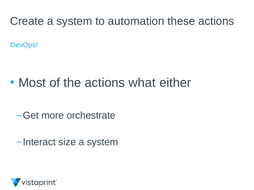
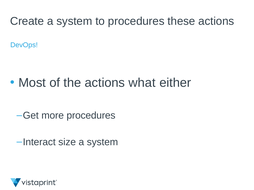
to automation: automation -> procedures
more orchestrate: orchestrate -> procedures
